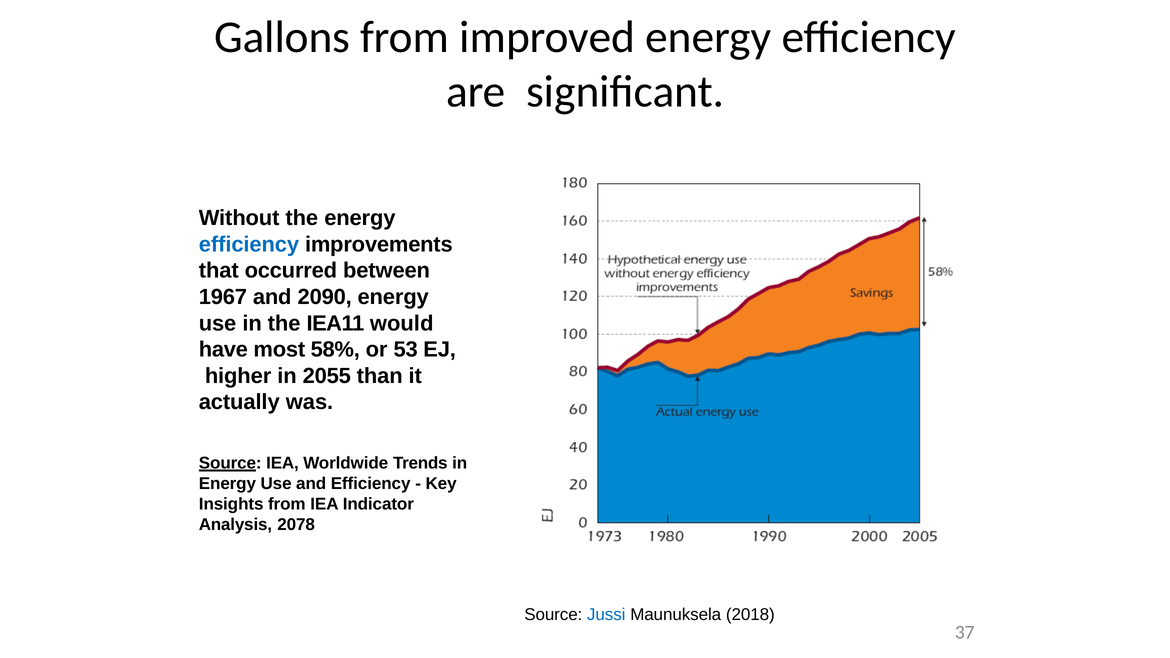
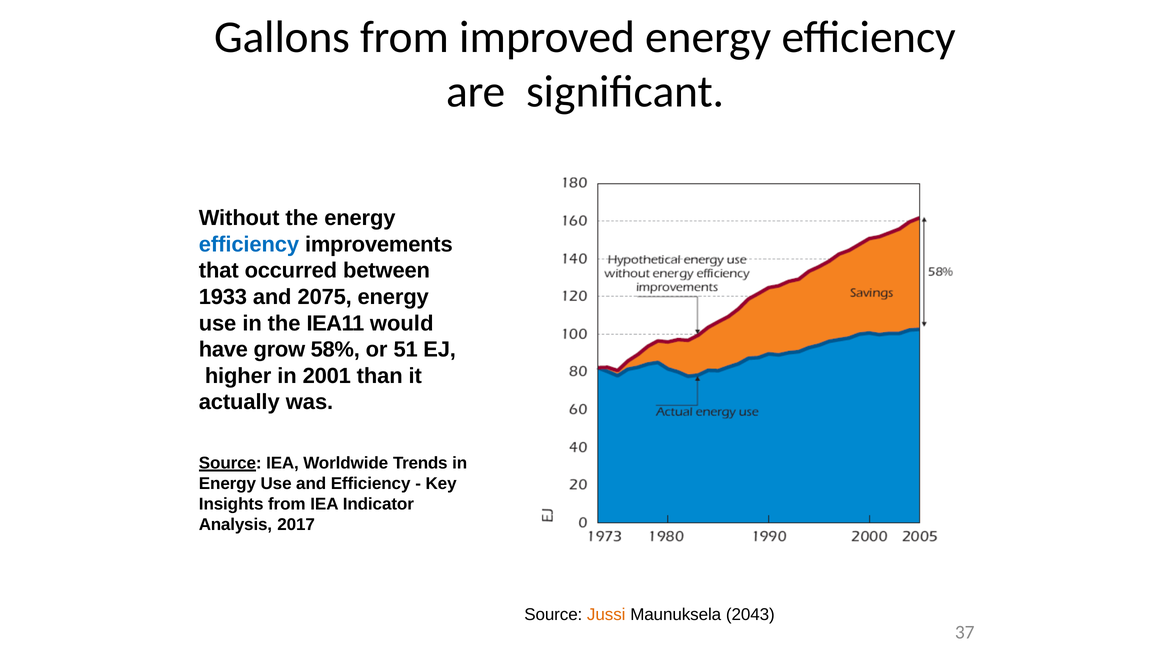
1967: 1967 -> 1933
2090: 2090 -> 2075
most: most -> grow
53: 53 -> 51
2055: 2055 -> 2001
2078: 2078 -> 2017
Jussi colour: blue -> orange
2018: 2018 -> 2043
